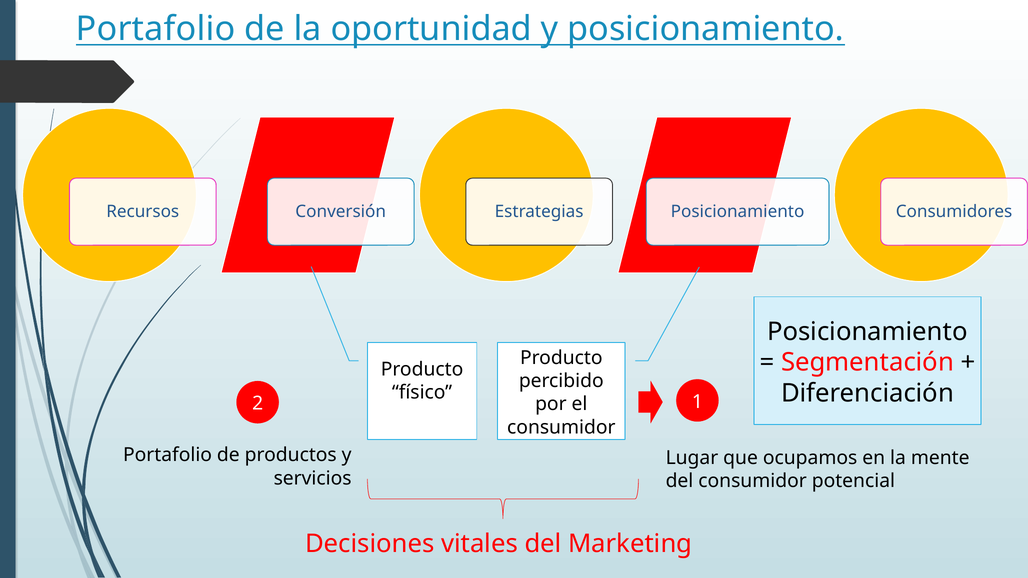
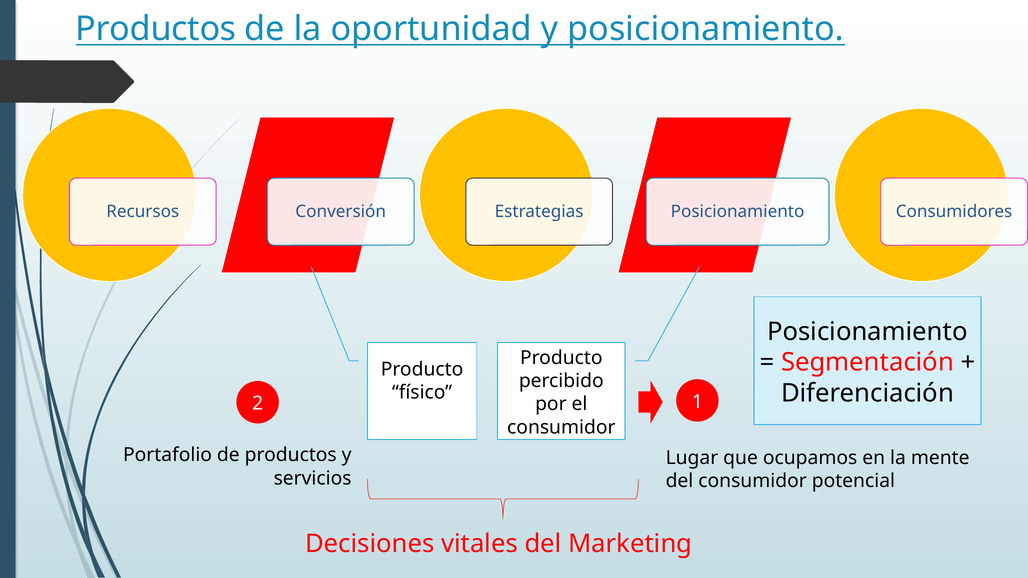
Portafolio at (156, 29): Portafolio -> Productos
